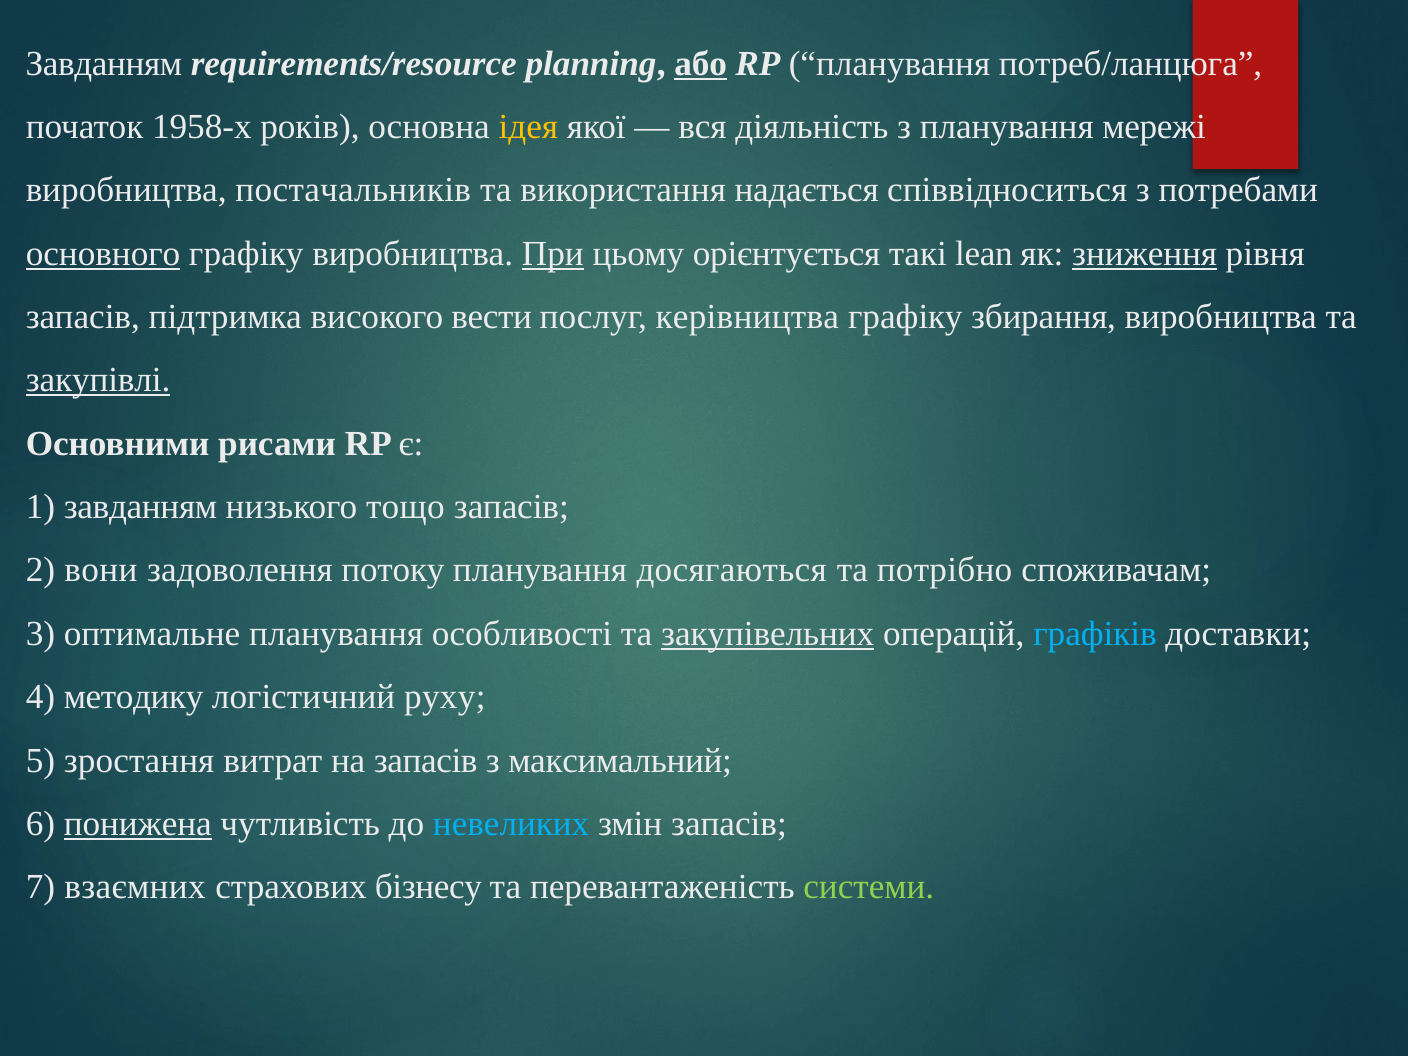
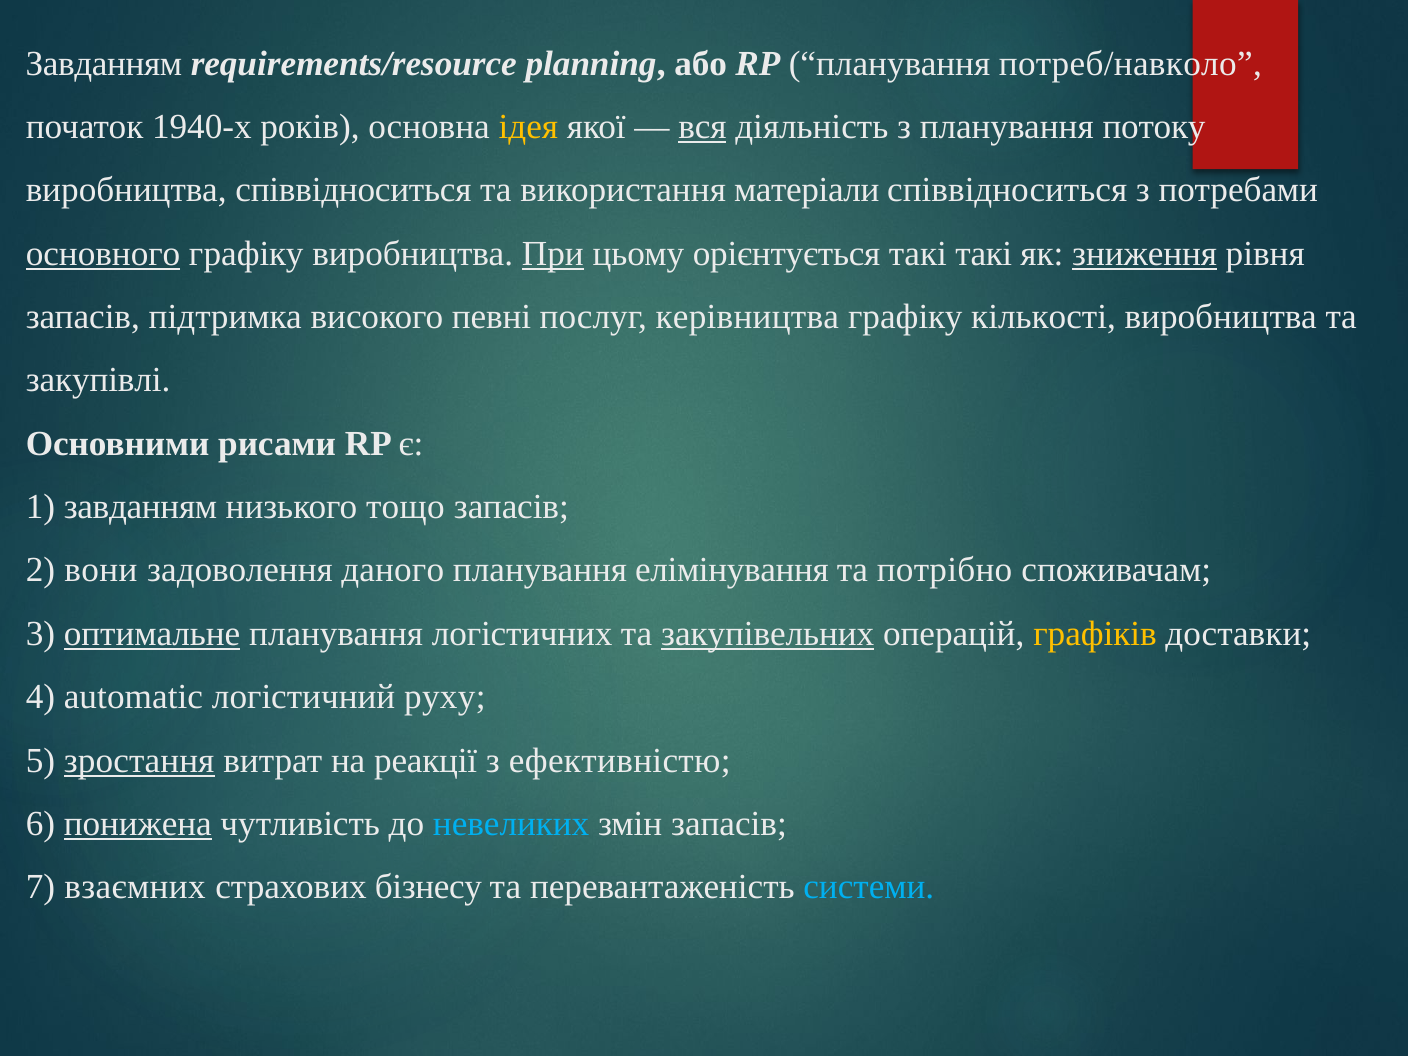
або underline: present -> none
потреб/ланцюга: потреб/ланцюга -> потреб/навколо
1958-х: 1958-х -> 1940-х
вся underline: none -> present
мережі: мережі -> потоку
виробництва постачальників: постачальників -> співвідноситься
надається: надається -> матеріали
такі lean: lean -> такі
вести: вести -> певні
збирання: збирання -> кількості
закупівлі underline: present -> none
потоку: потоку -> даного
досягаються: досягаються -> елімінування
оптимальне underline: none -> present
особливості: особливості -> логістичних
графіків colour: light blue -> yellow
методику: методику -> automatic
зростання underline: none -> present
на запасів: запасів -> реакції
максимальний: максимальний -> ефективністю
системи colour: light green -> light blue
